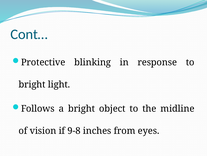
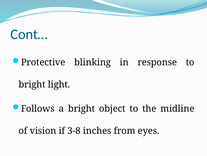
9-8: 9-8 -> 3-8
